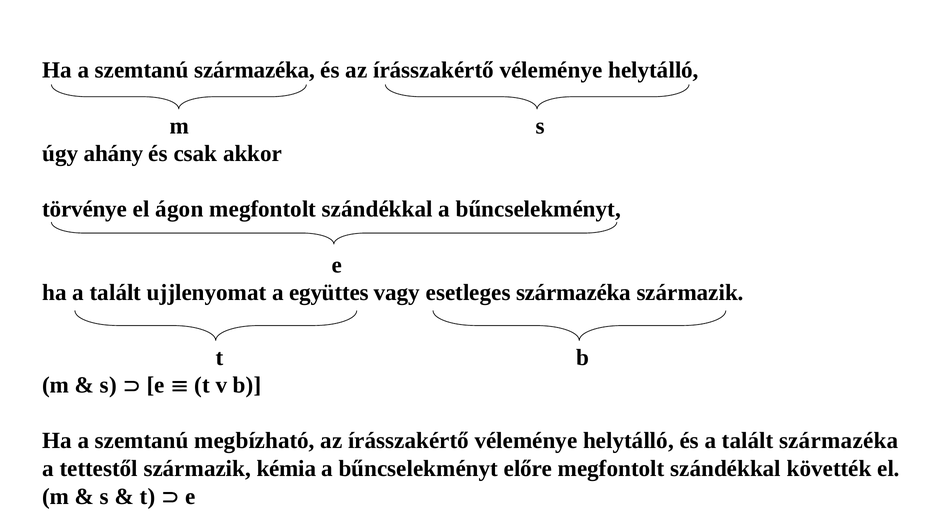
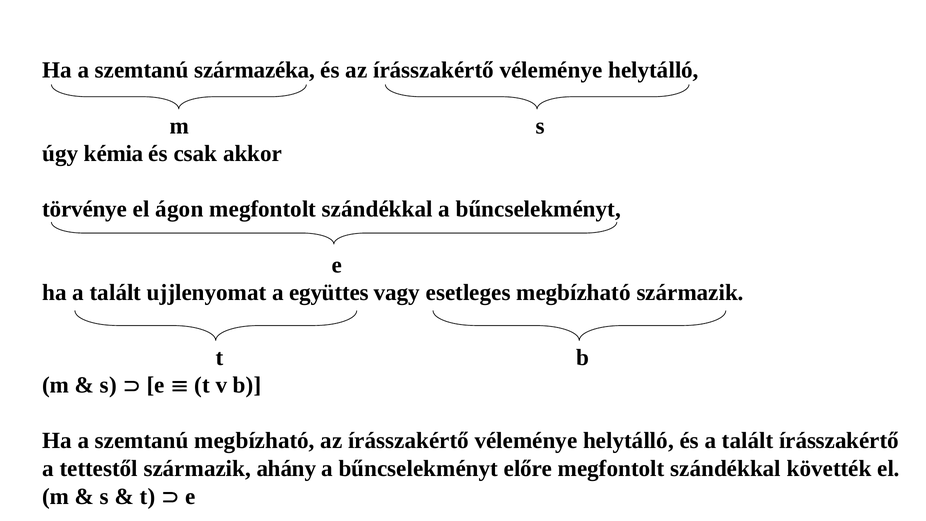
ahány: ahány -> kémia
esetleges származéka: származéka -> megbízható
talált származéka: származéka -> írásszakértő
kémia: kémia -> ahány
